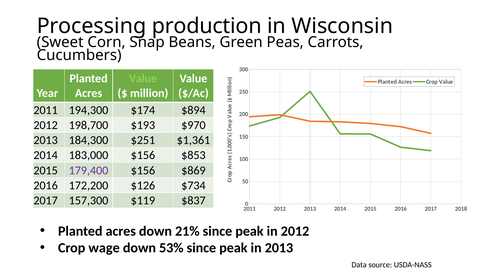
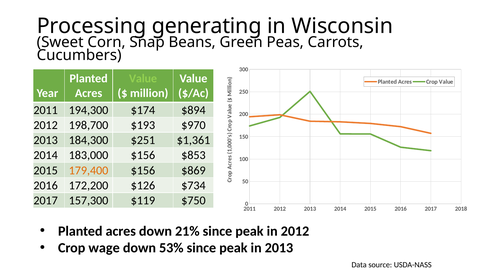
production: production -> generating
179,400 colour: purple -> orange
$837: $837 -> $750
